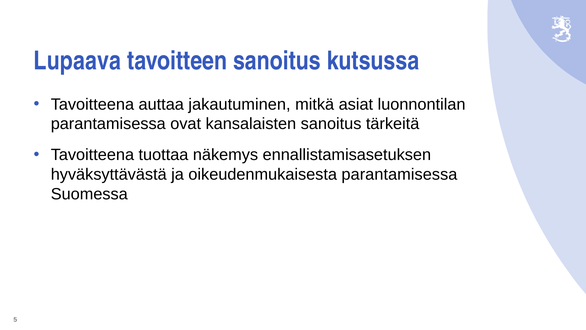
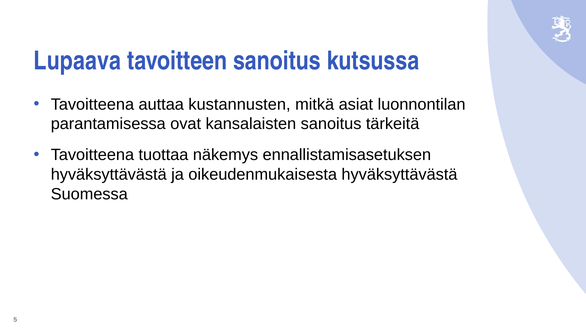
jakautuminen: jakautuminen -> kustannusten
oikeudenmukaisesta parantamisessa: parantamisessa -> hyväksyttävästä
